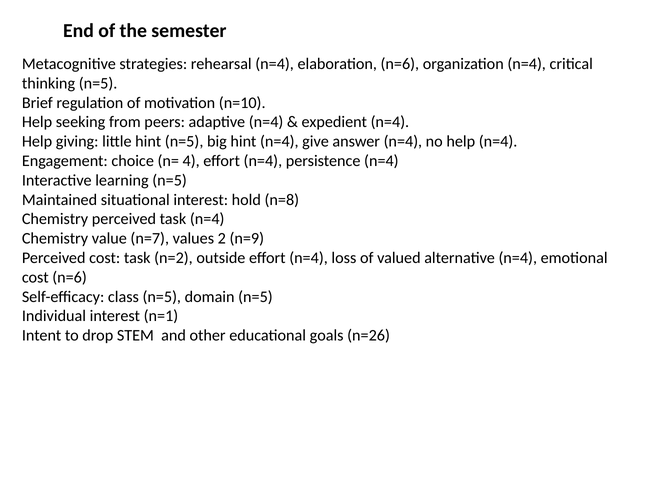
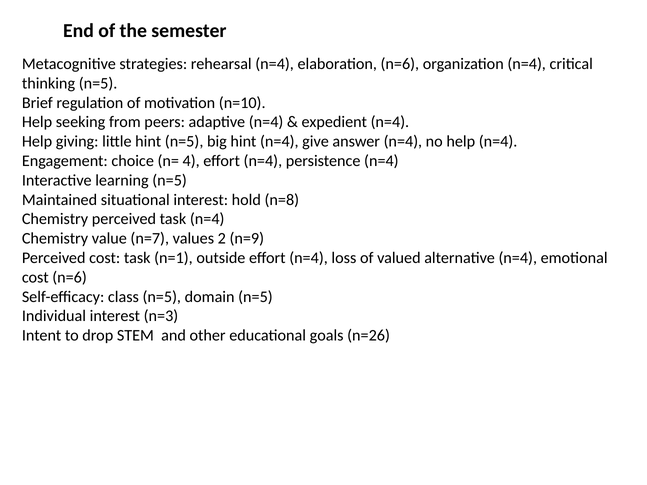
n=2: n=2 -> n=1
n=1: n=1 -> n=3
